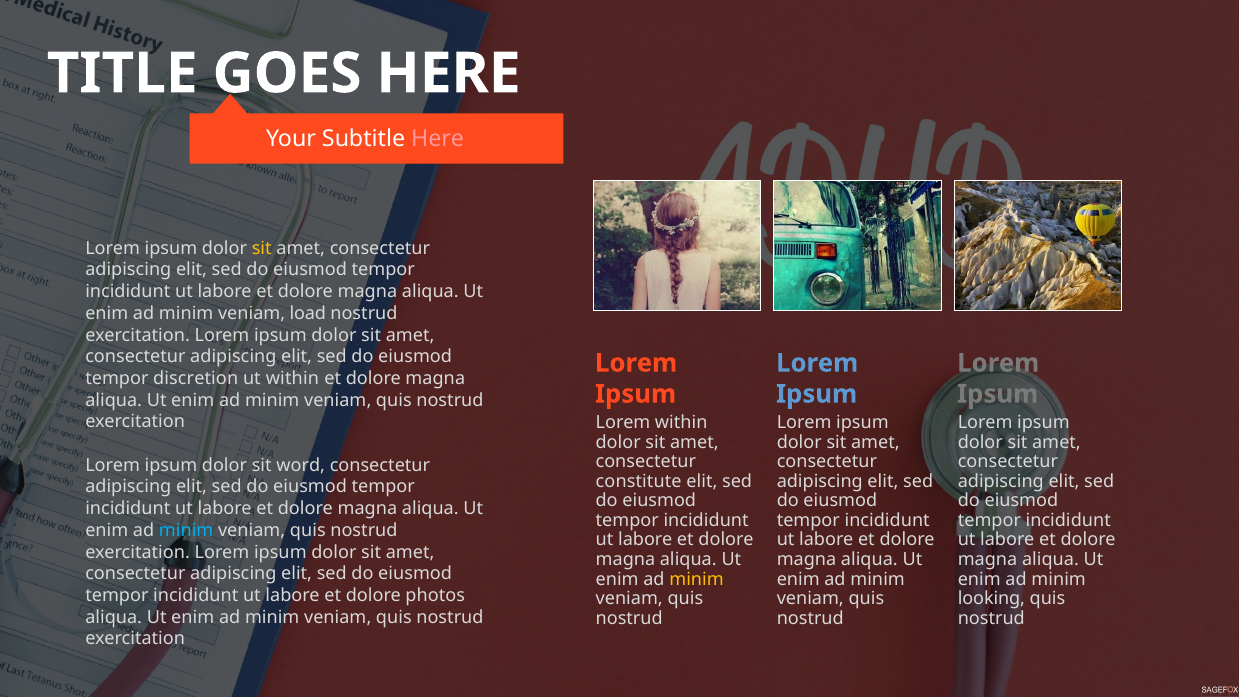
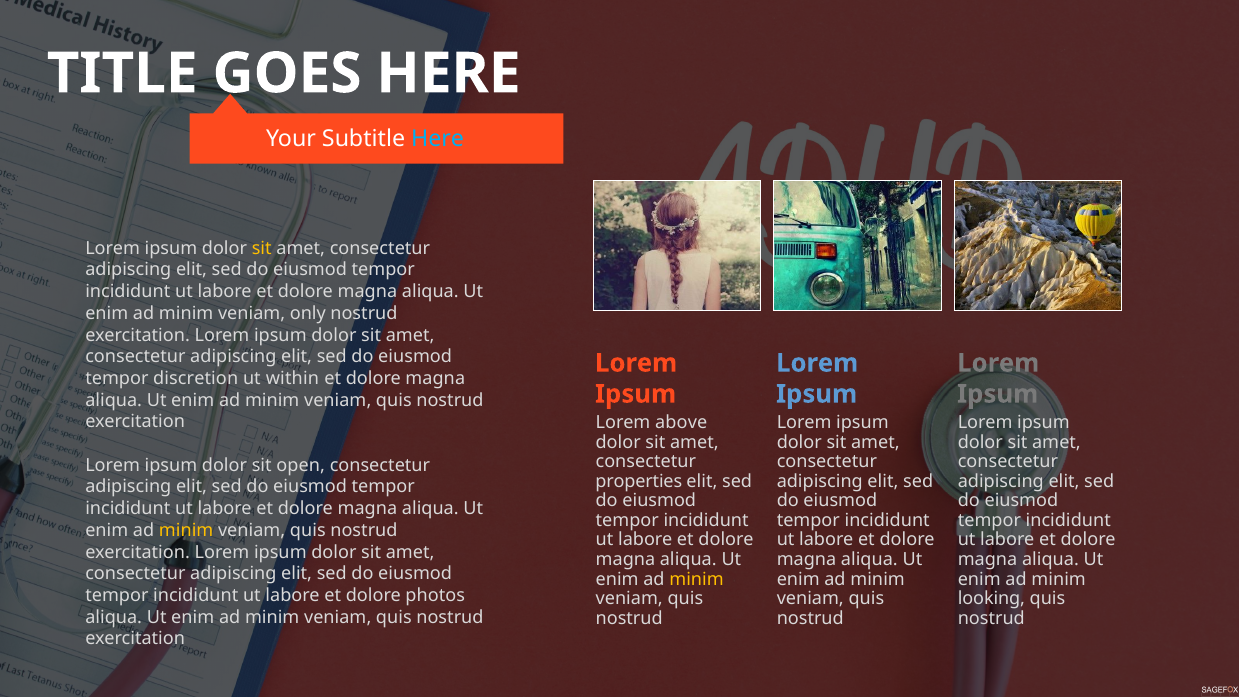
Here at (438, 139) colour: pink -> light blue
load: load -> only
Lorem within: within -> above
word: word -> open
constitute: constitute -> properties
minim at (186, 530) colour: light blue -> yellow
